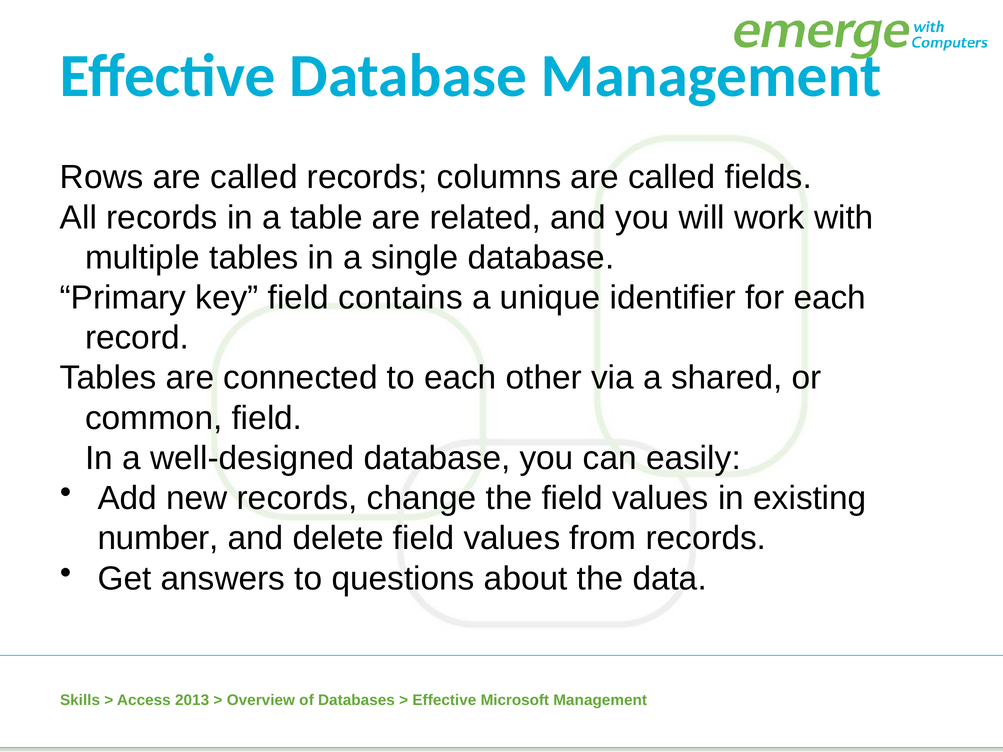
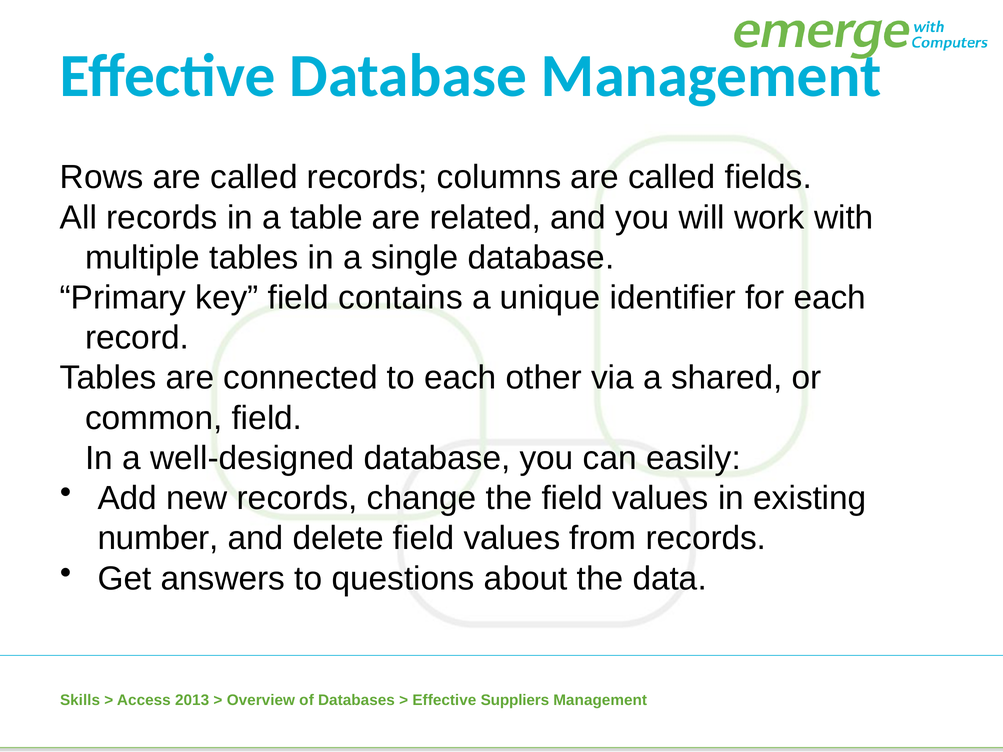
Microsoft: Microsoft -> Suppliers
